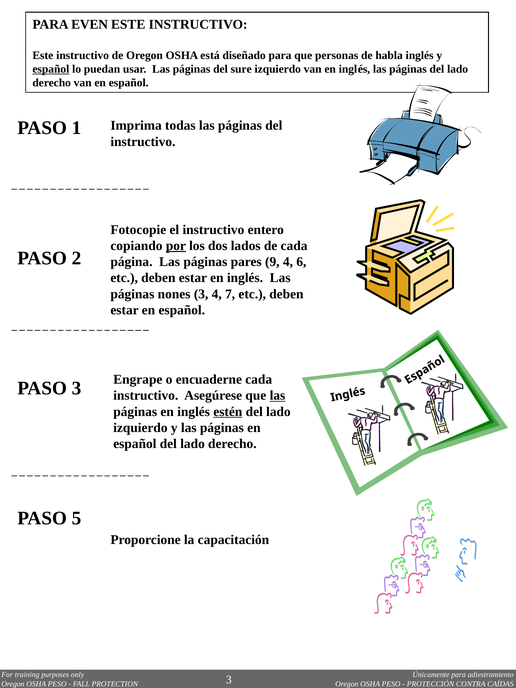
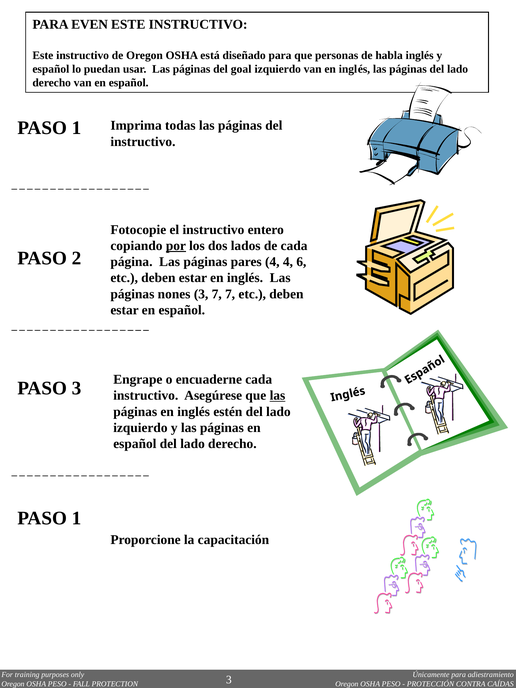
español at (51, 69) underline: present -> none
sure: sure -> goal
pares 9: 9 -> 4
3 4: 4 -> 7
estén underline: present -> none
5 at (77, 518): 5 -> 1
